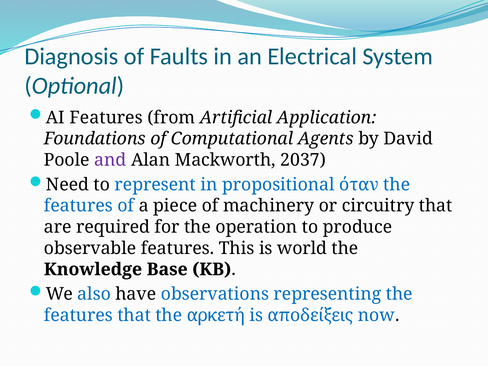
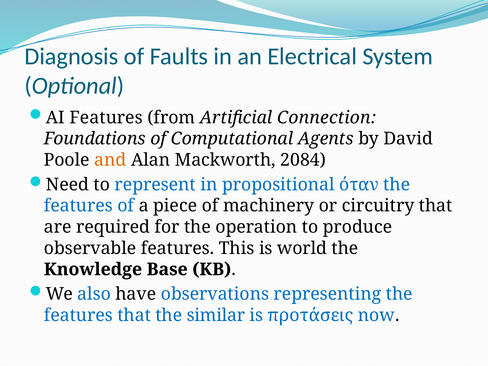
Application: Application -> Connection
and colour: purple -> orange
2037: 2037 -> 2084
αρκετή: αρκετή -> similar
αποδείξεις: αποδείξεις -> προτάσεις
